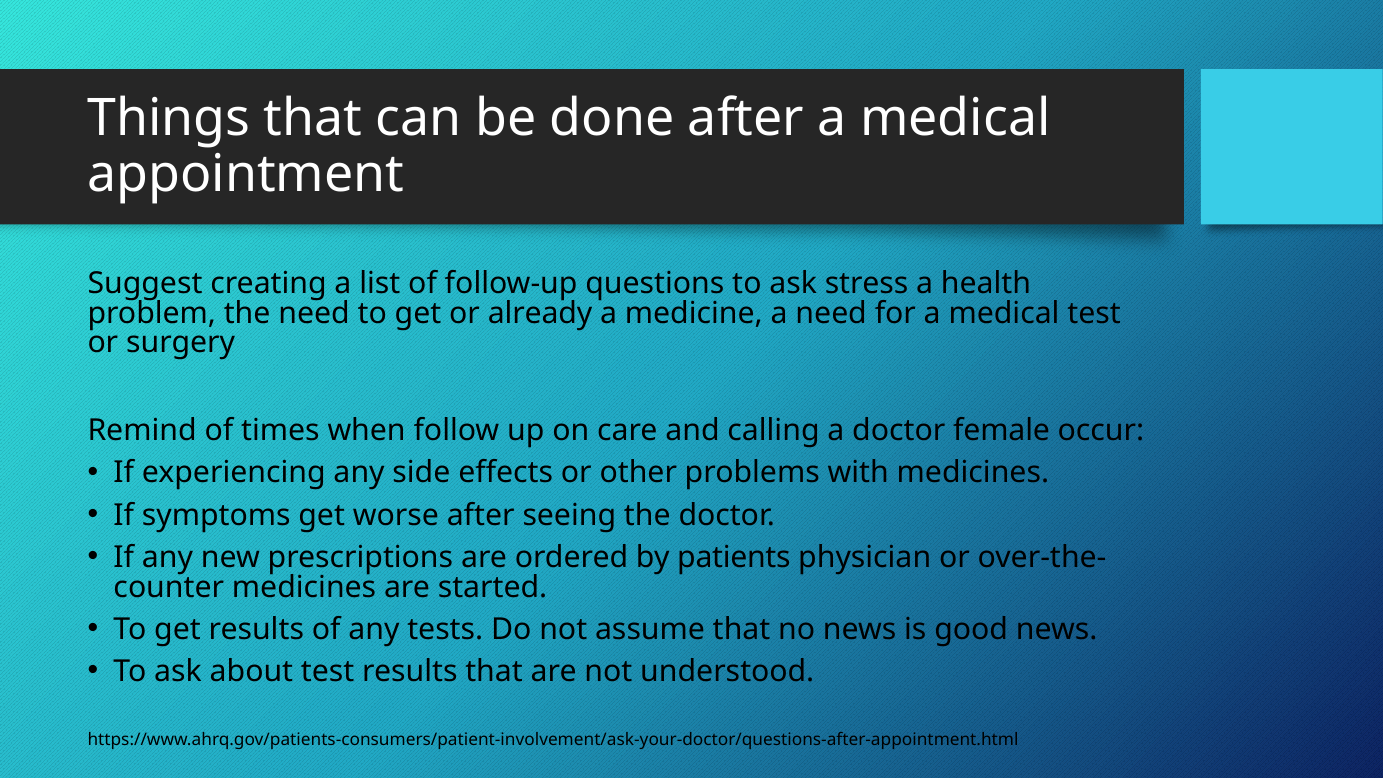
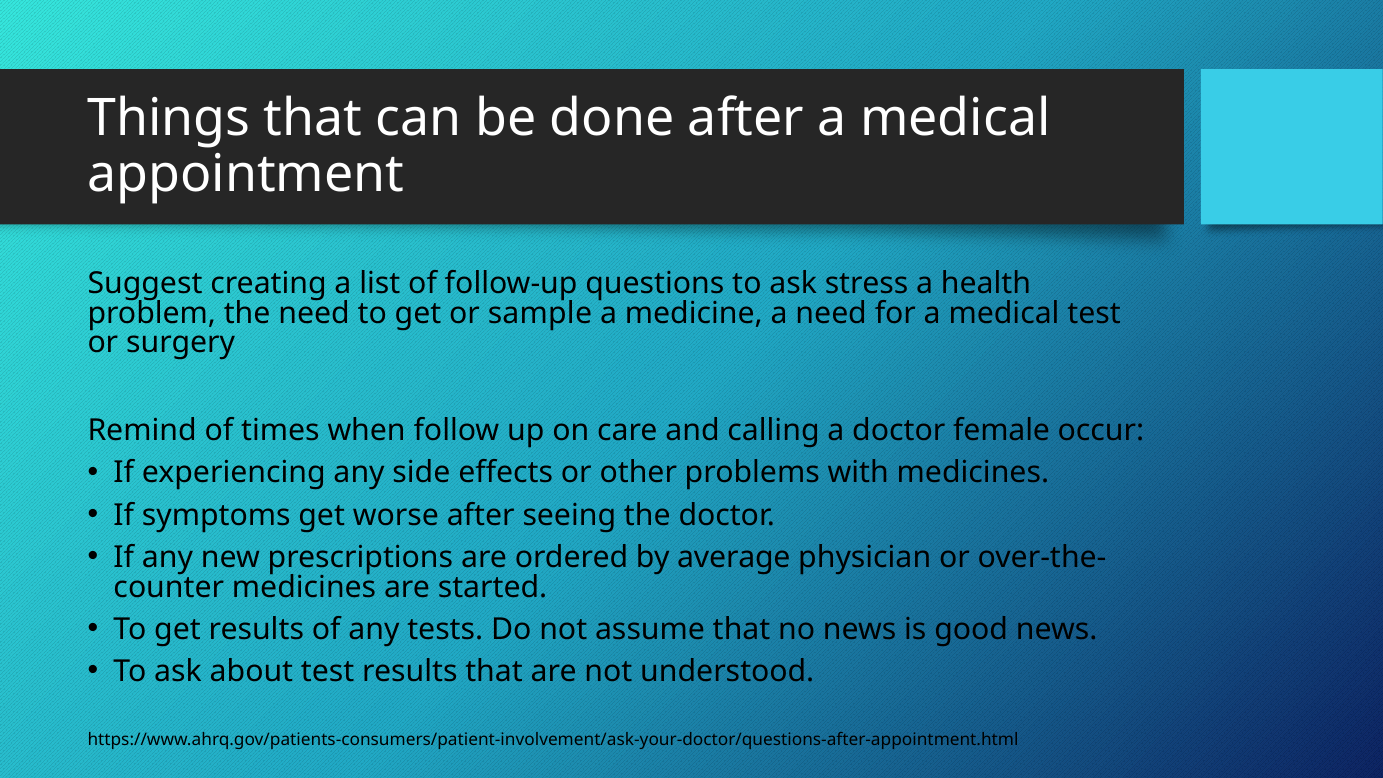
already: already -> sample
patients: patients -> average
